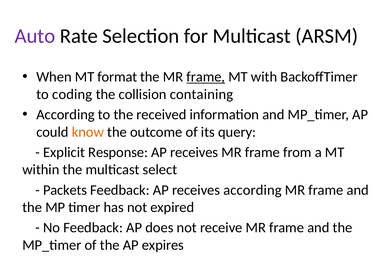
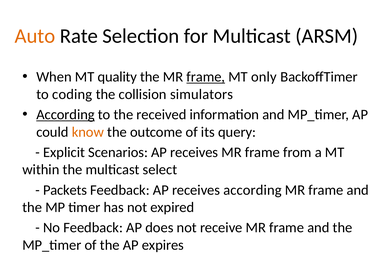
Auto colour: purple -> orange
format: format -> quality
with: with -> only
containing: containing -> simulators
According at (66, 114) underline: none -> present
Response: Response -> Scenarios
